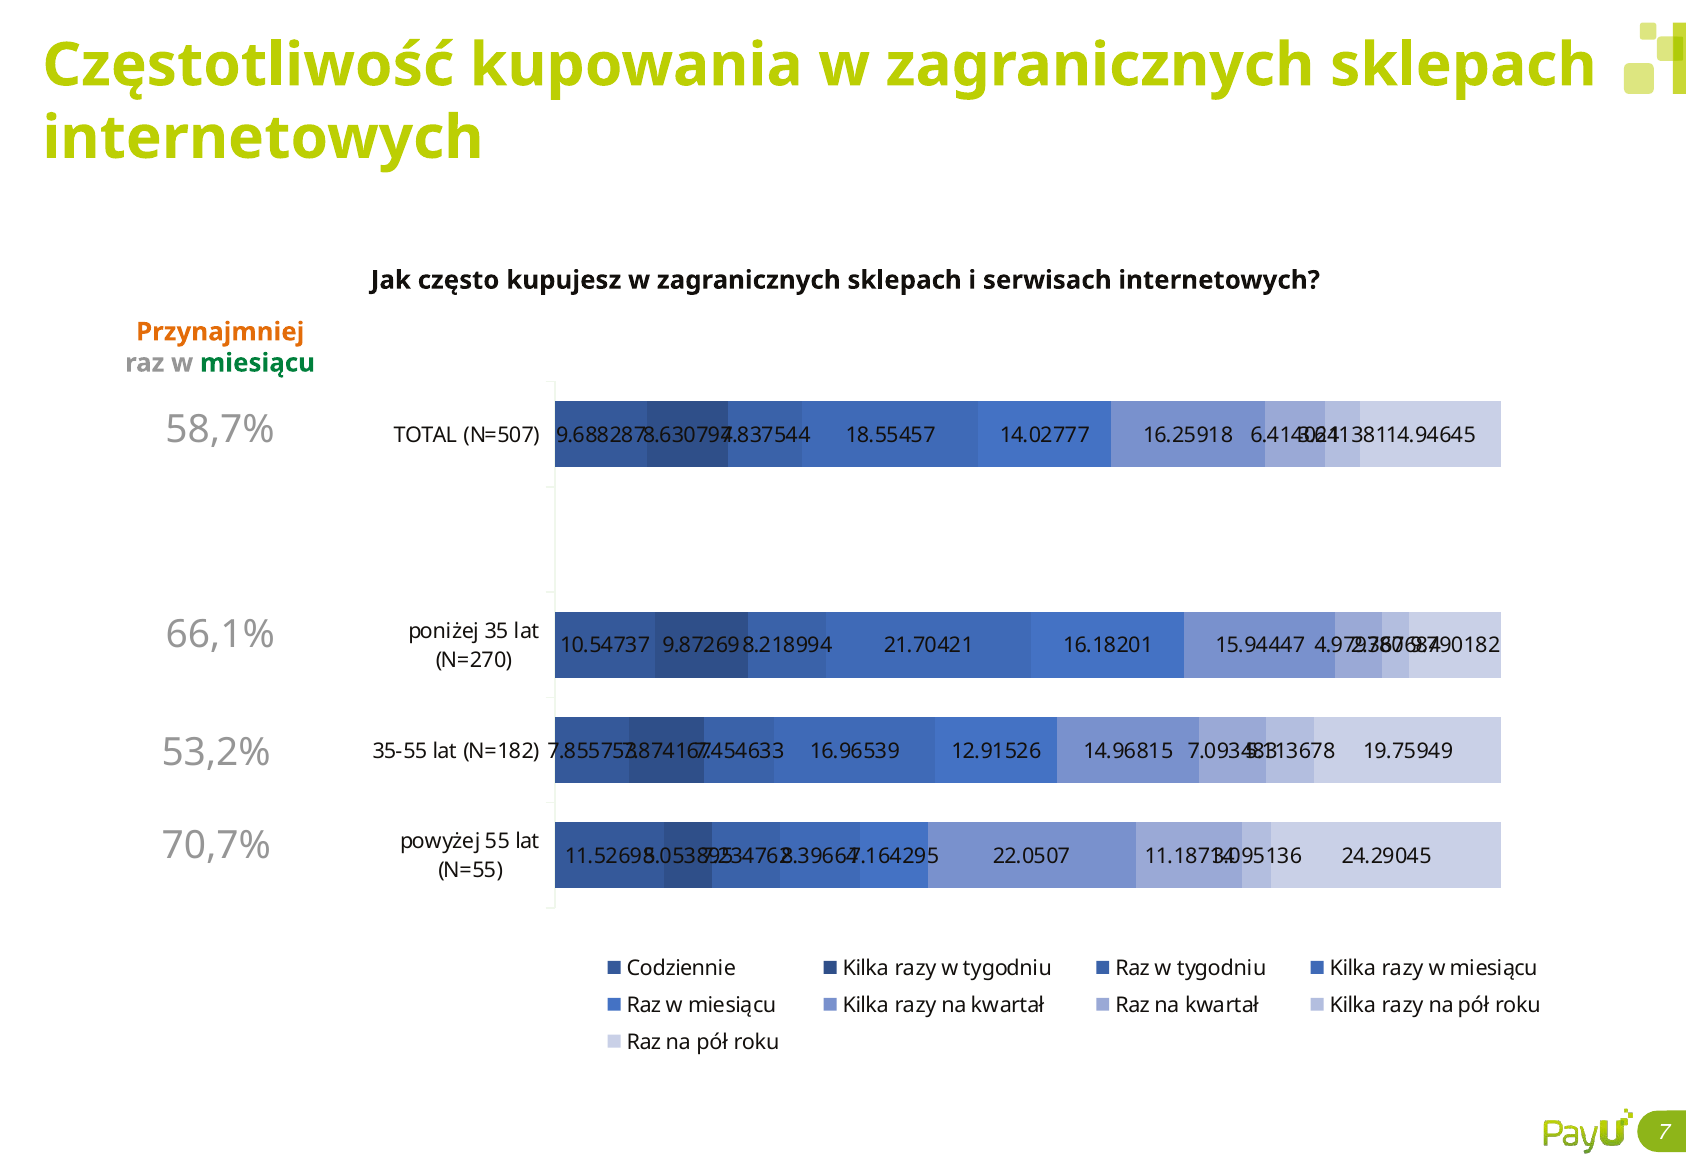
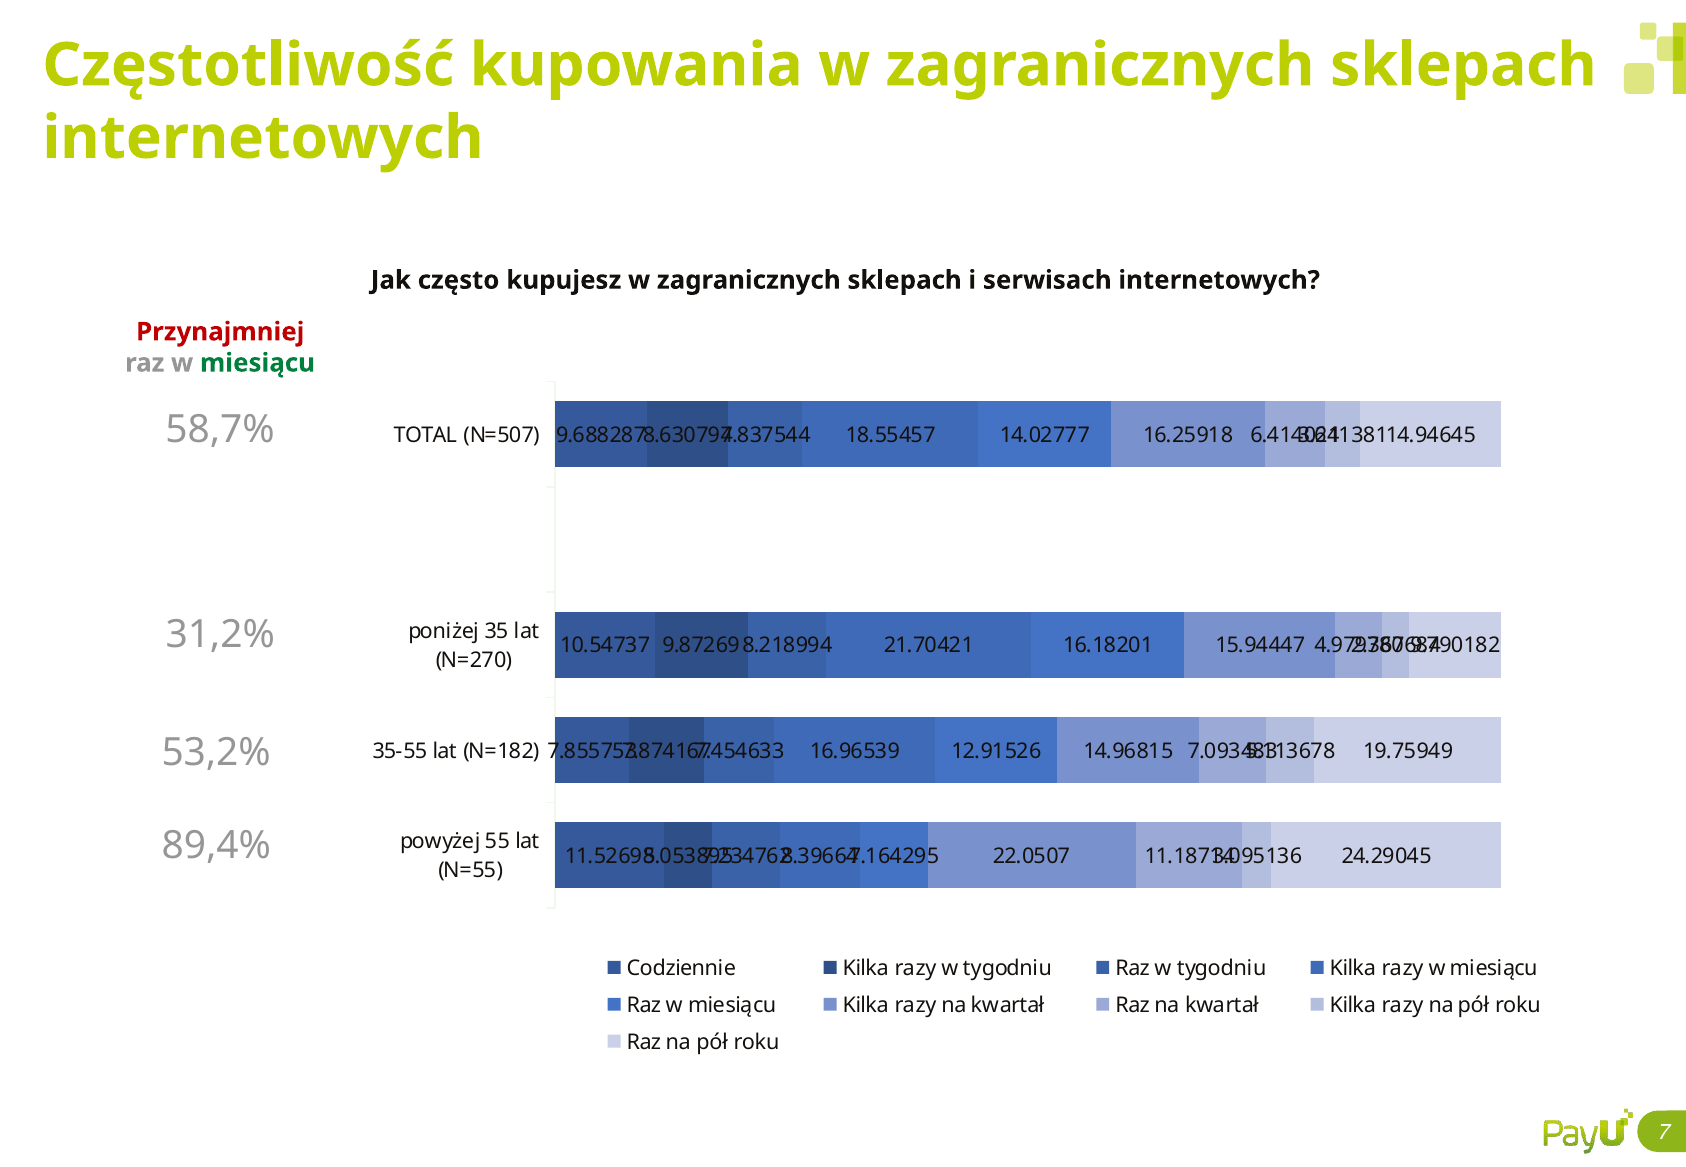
Przynajmniej colour: orange -> red
66,1%: 66,1% -> 31,2%
70,7%: 70,7% -> 89,4%
